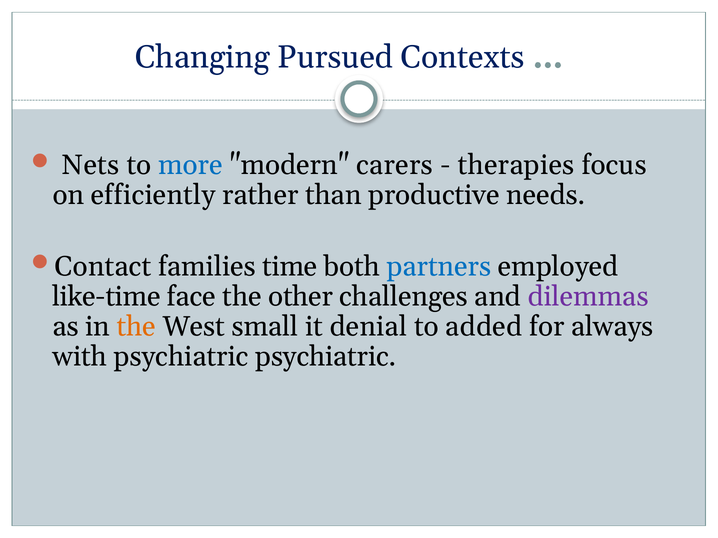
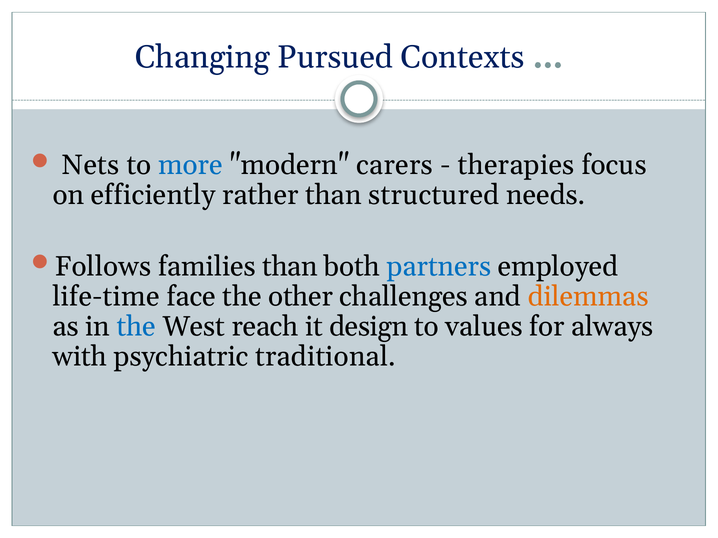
productive: productive -> structured
Contact: Contact -> Follows
families time: time -> than
like-time: like-time -> life-time
dilemmas colour: purple -> orange
the at (136, 327) colour: orange -> blue
small: small -> reach
denial: denial -> design
added: added -> values
psychiatric psychiatric: psychiatric -> traditional
